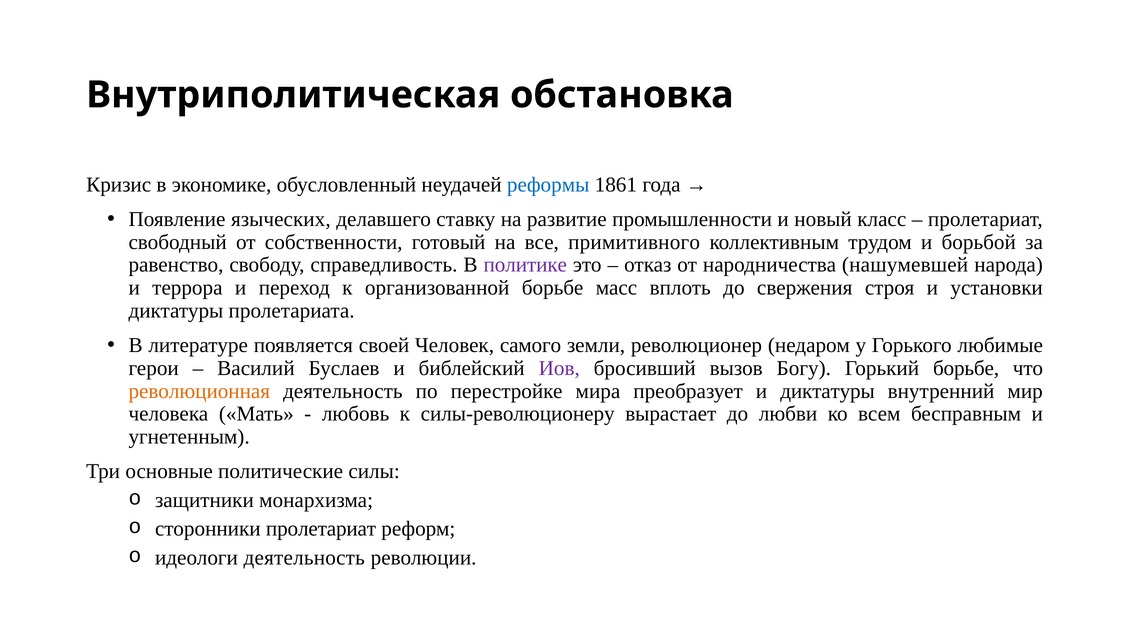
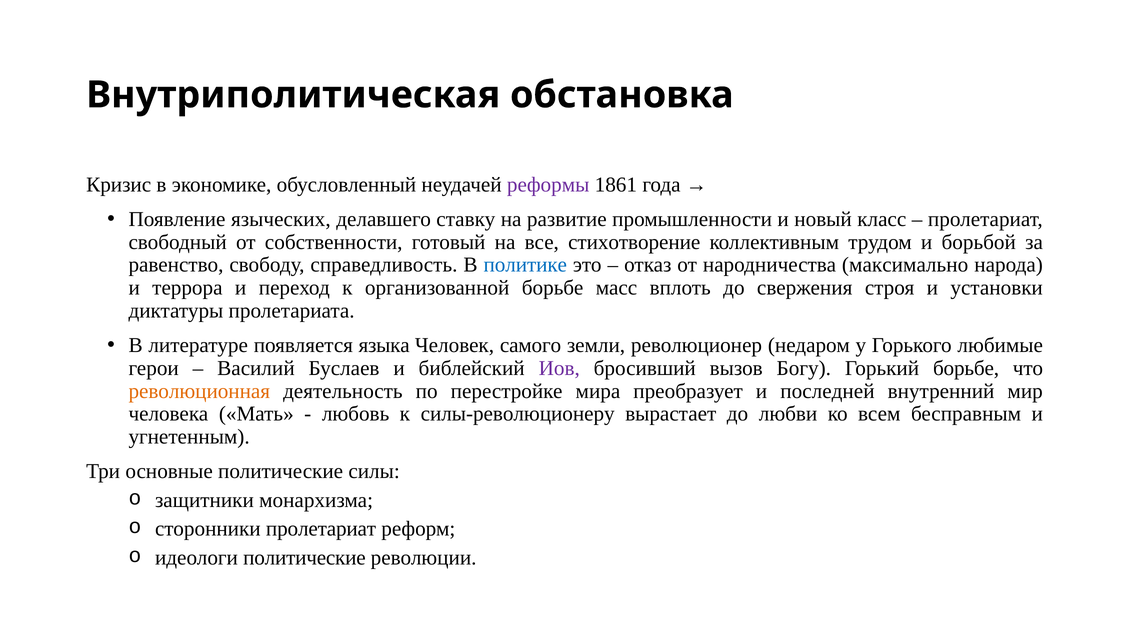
реформы colour: blue -> purple
примитивного: примитивного -> стихотворение
политике colour: purple -> blue
нашумевшей: нашумевшей -> максимально
своей: своей -> языка
и диктатуры: диктатуры -> последней
идеологи деятельность: деятельность -> политические
